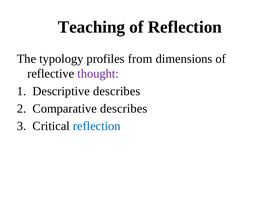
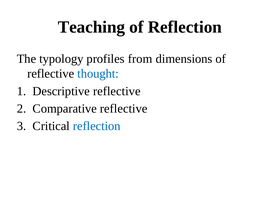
thought colour: purple -> blue
Descriptive describes: describes -> reflective
Comparative describes: describes -> reflective
